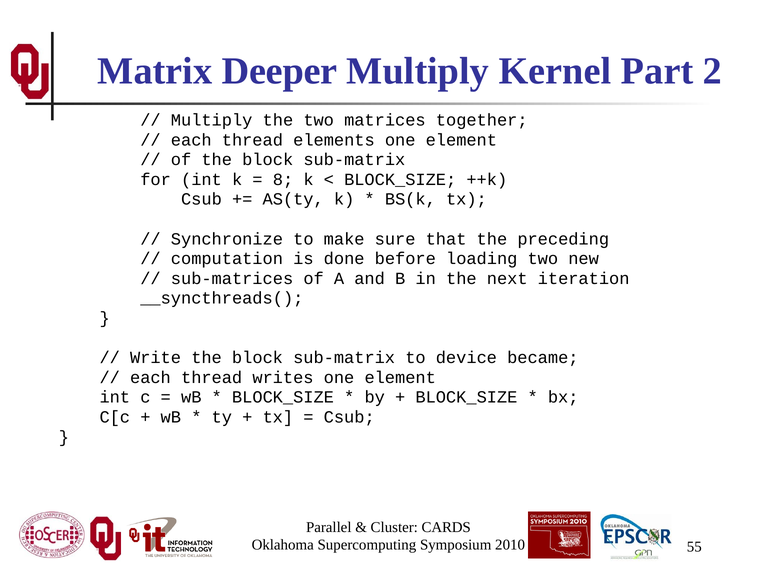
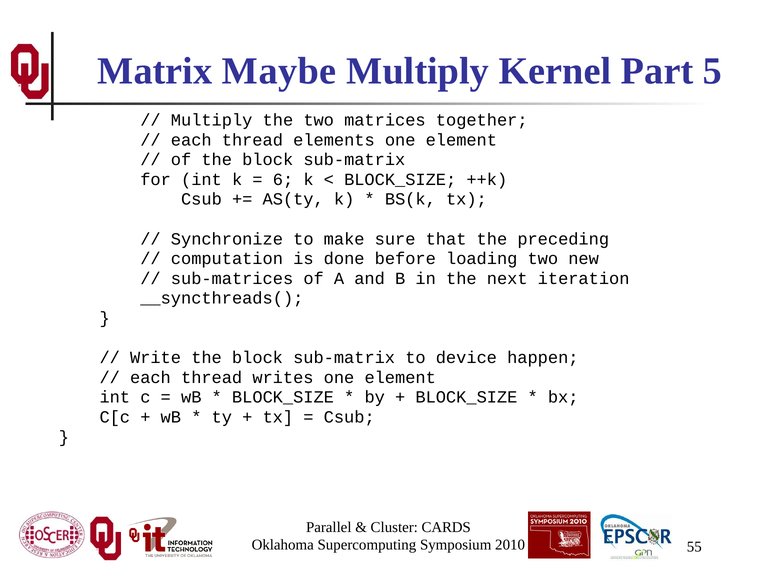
Deeper: Deeper -> Maybe
2: 2 -> 5
8: 8 -> 6
became: became -> happen
